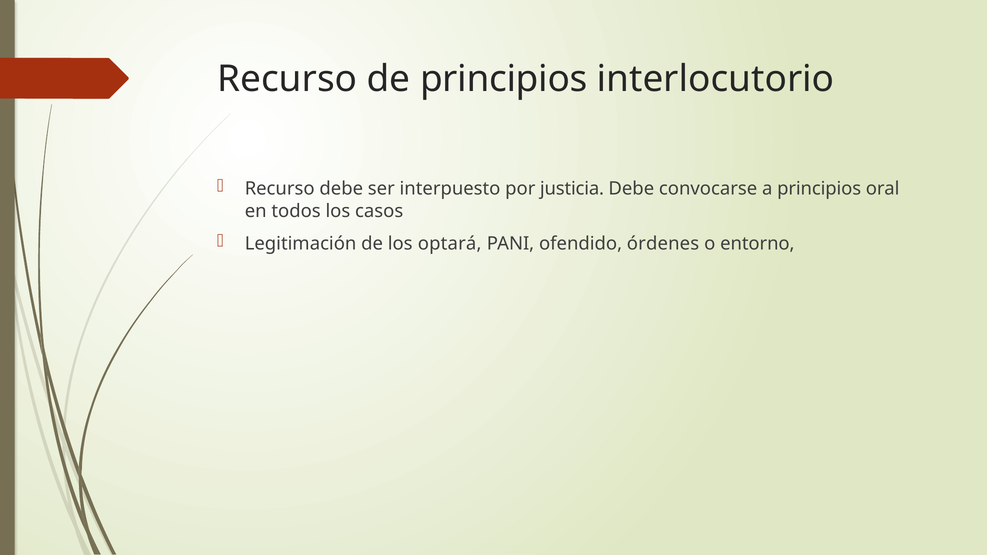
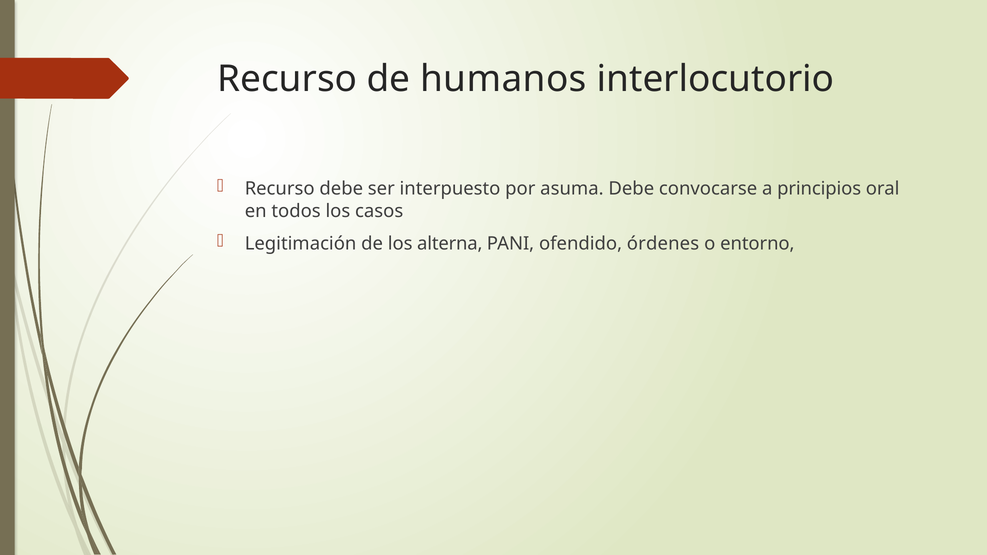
de principios: principios -> humanos
justicia: justicia -> asuma
optará: optará -> alterna
